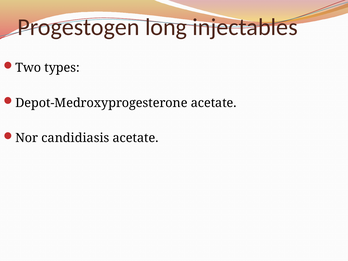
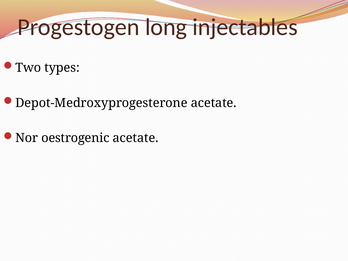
candidiasis: candidiasis -> oestrogenic
